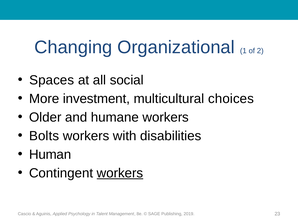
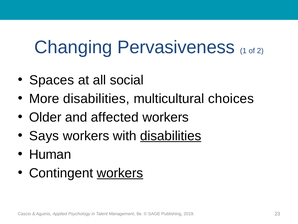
Organizational: Organizational -> Pervasiveness
More investment: investment -> disabilities
humane: humane -> affected
Bolts: Bolts -> Says
disabilities at (171, 136) underline: none -> present
